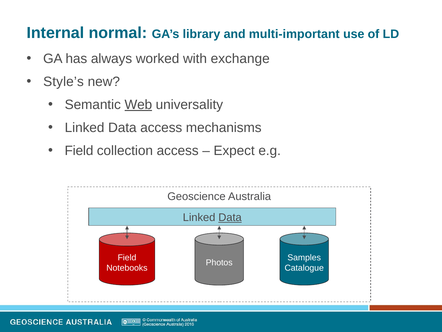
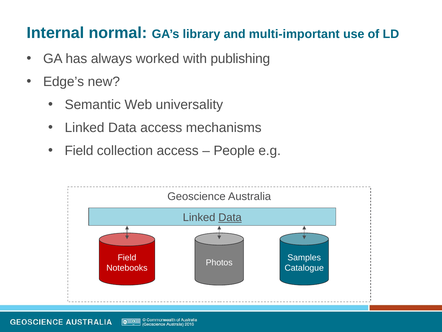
exchange: exchange -> publishing
Style’s: Style’s -> Edge’s
Web underline: present -> none
Expect: Expect -> People
